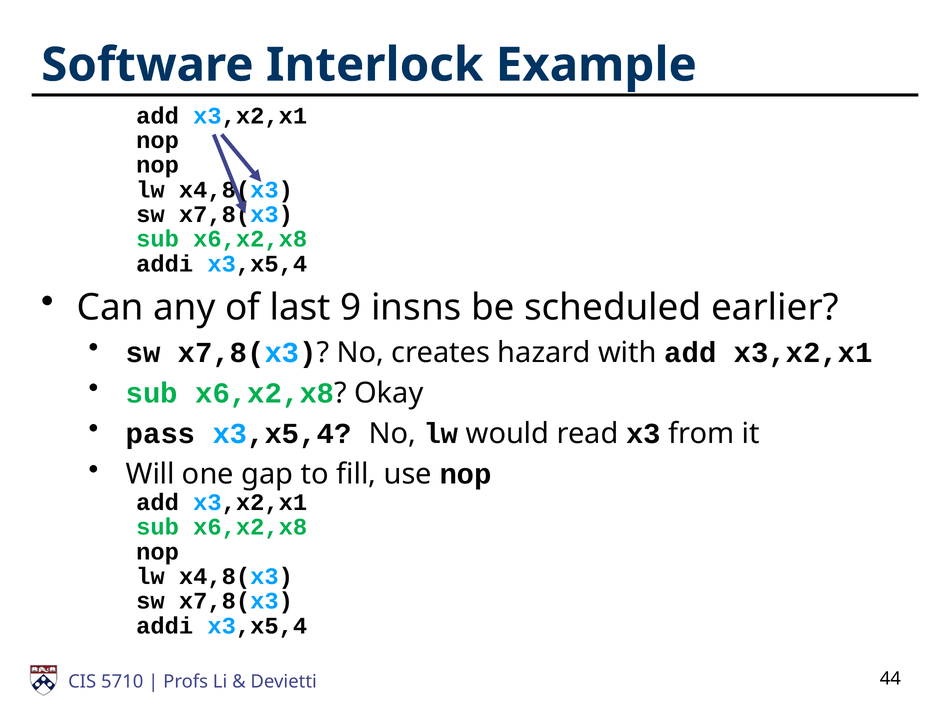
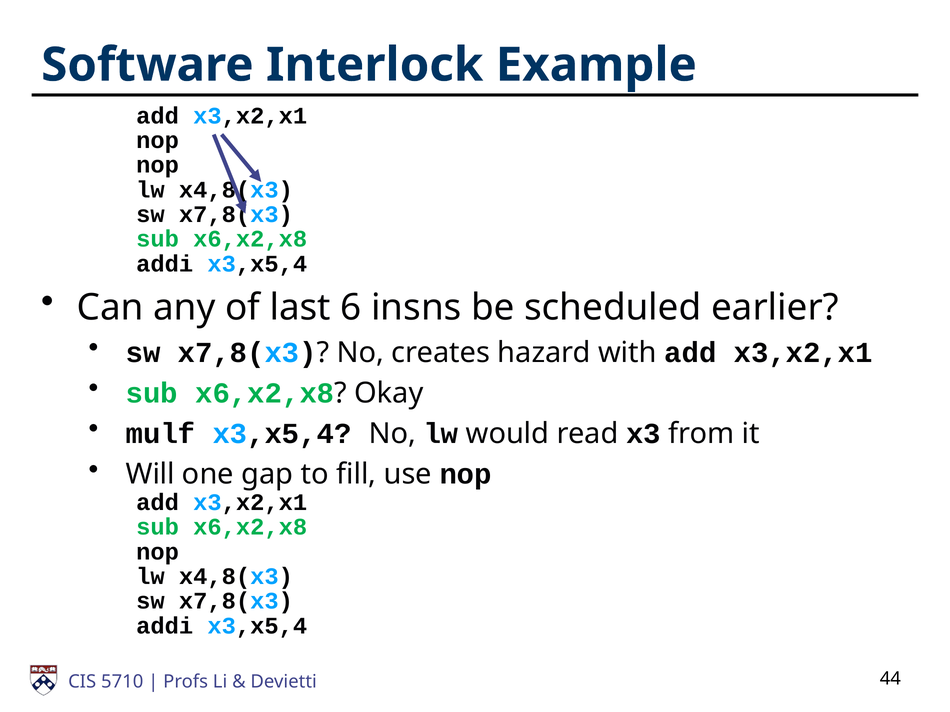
9: 9 -> 6
pass: pass -> mulf
